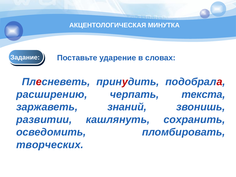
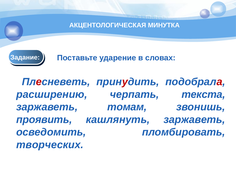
знаний: знаний -> томам
развитии: развитии -> проявить
кашлянуть сохранить: сохранить -> заржаветь
